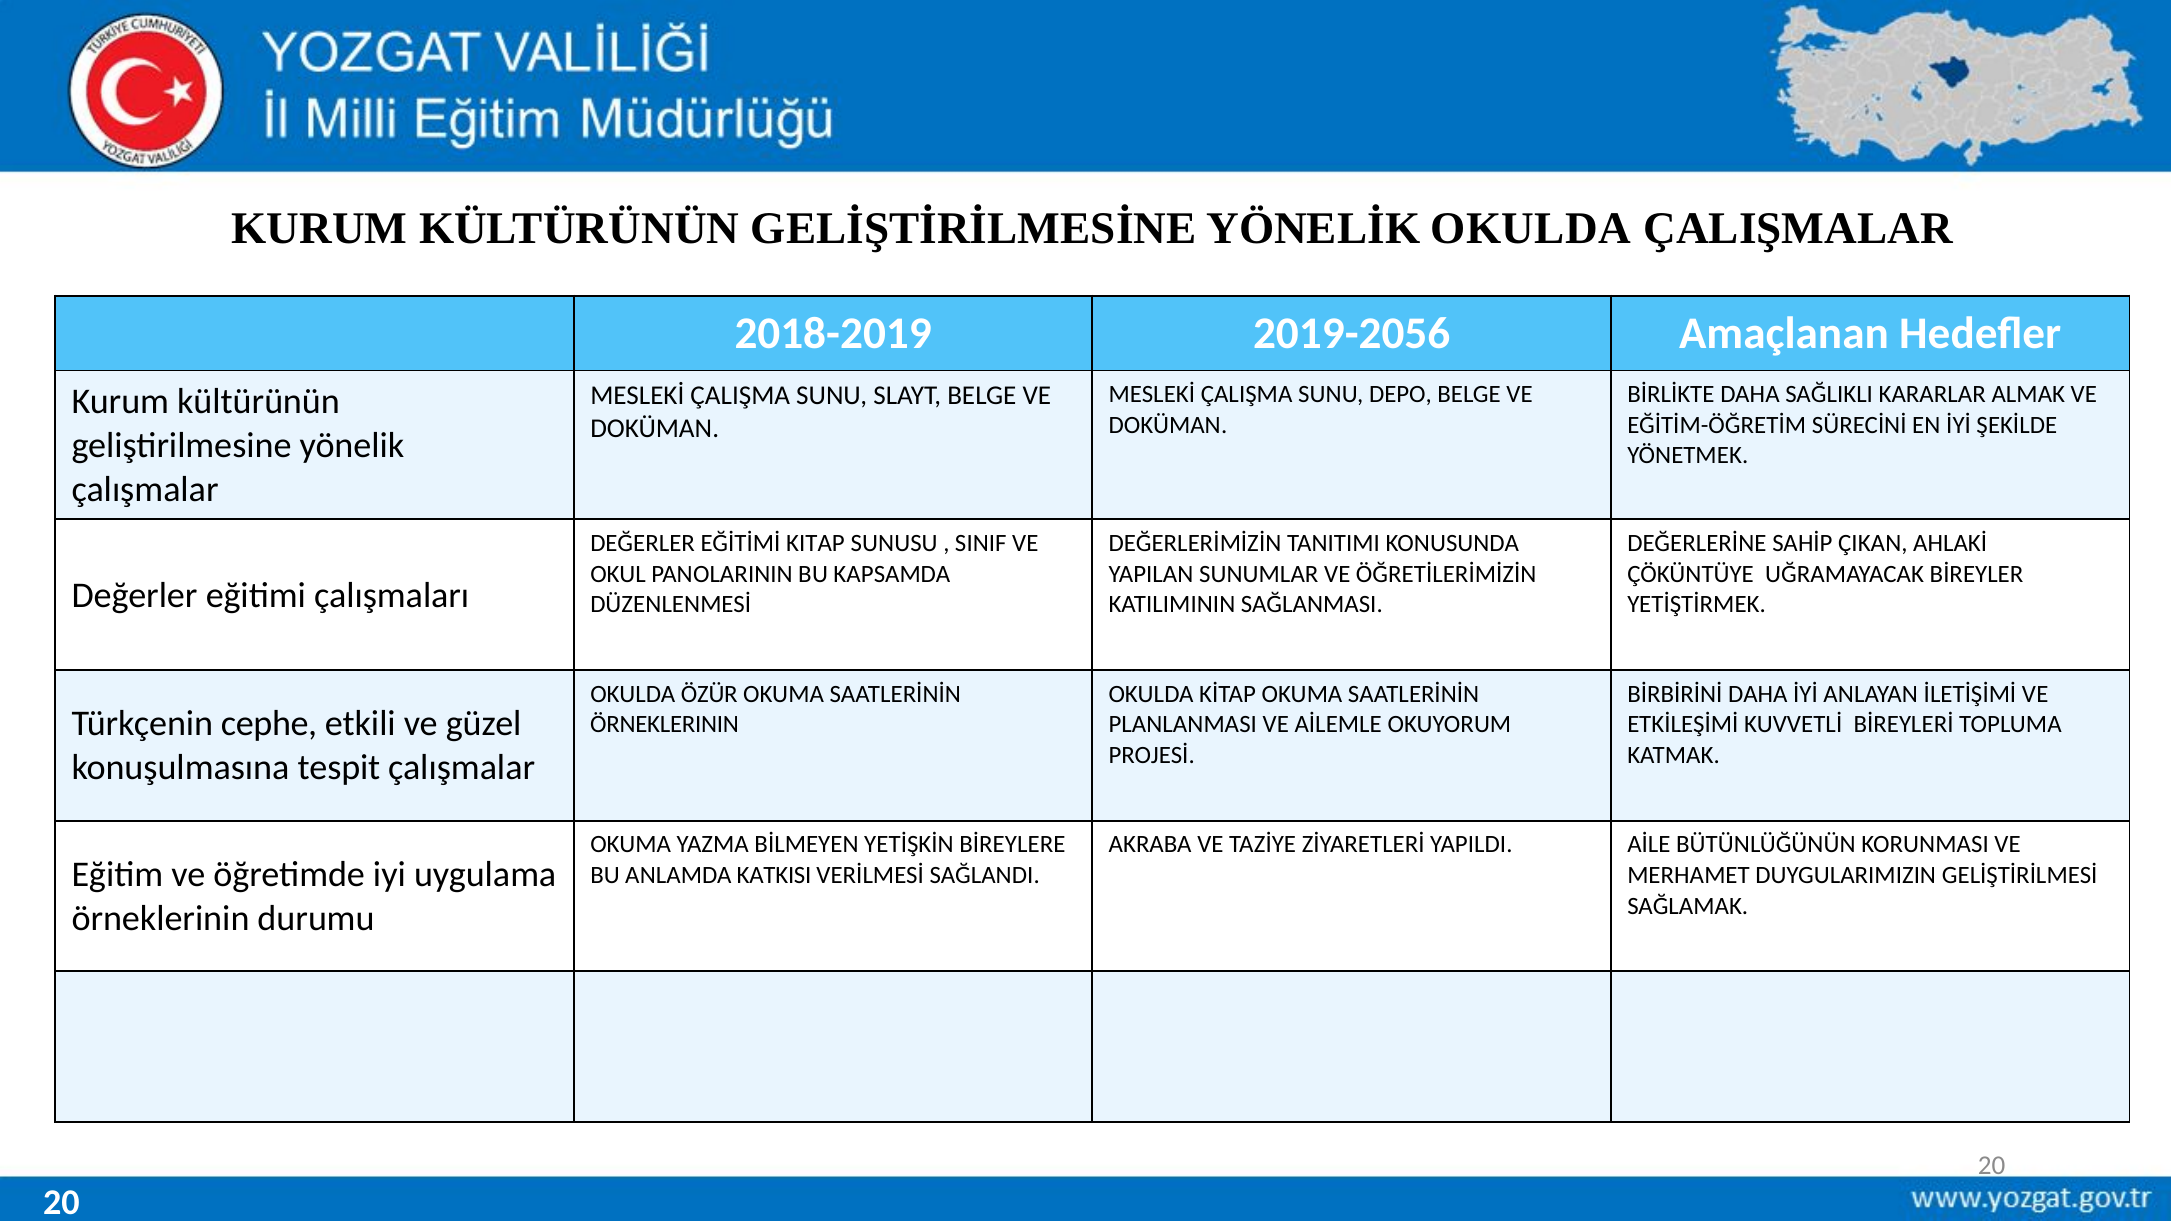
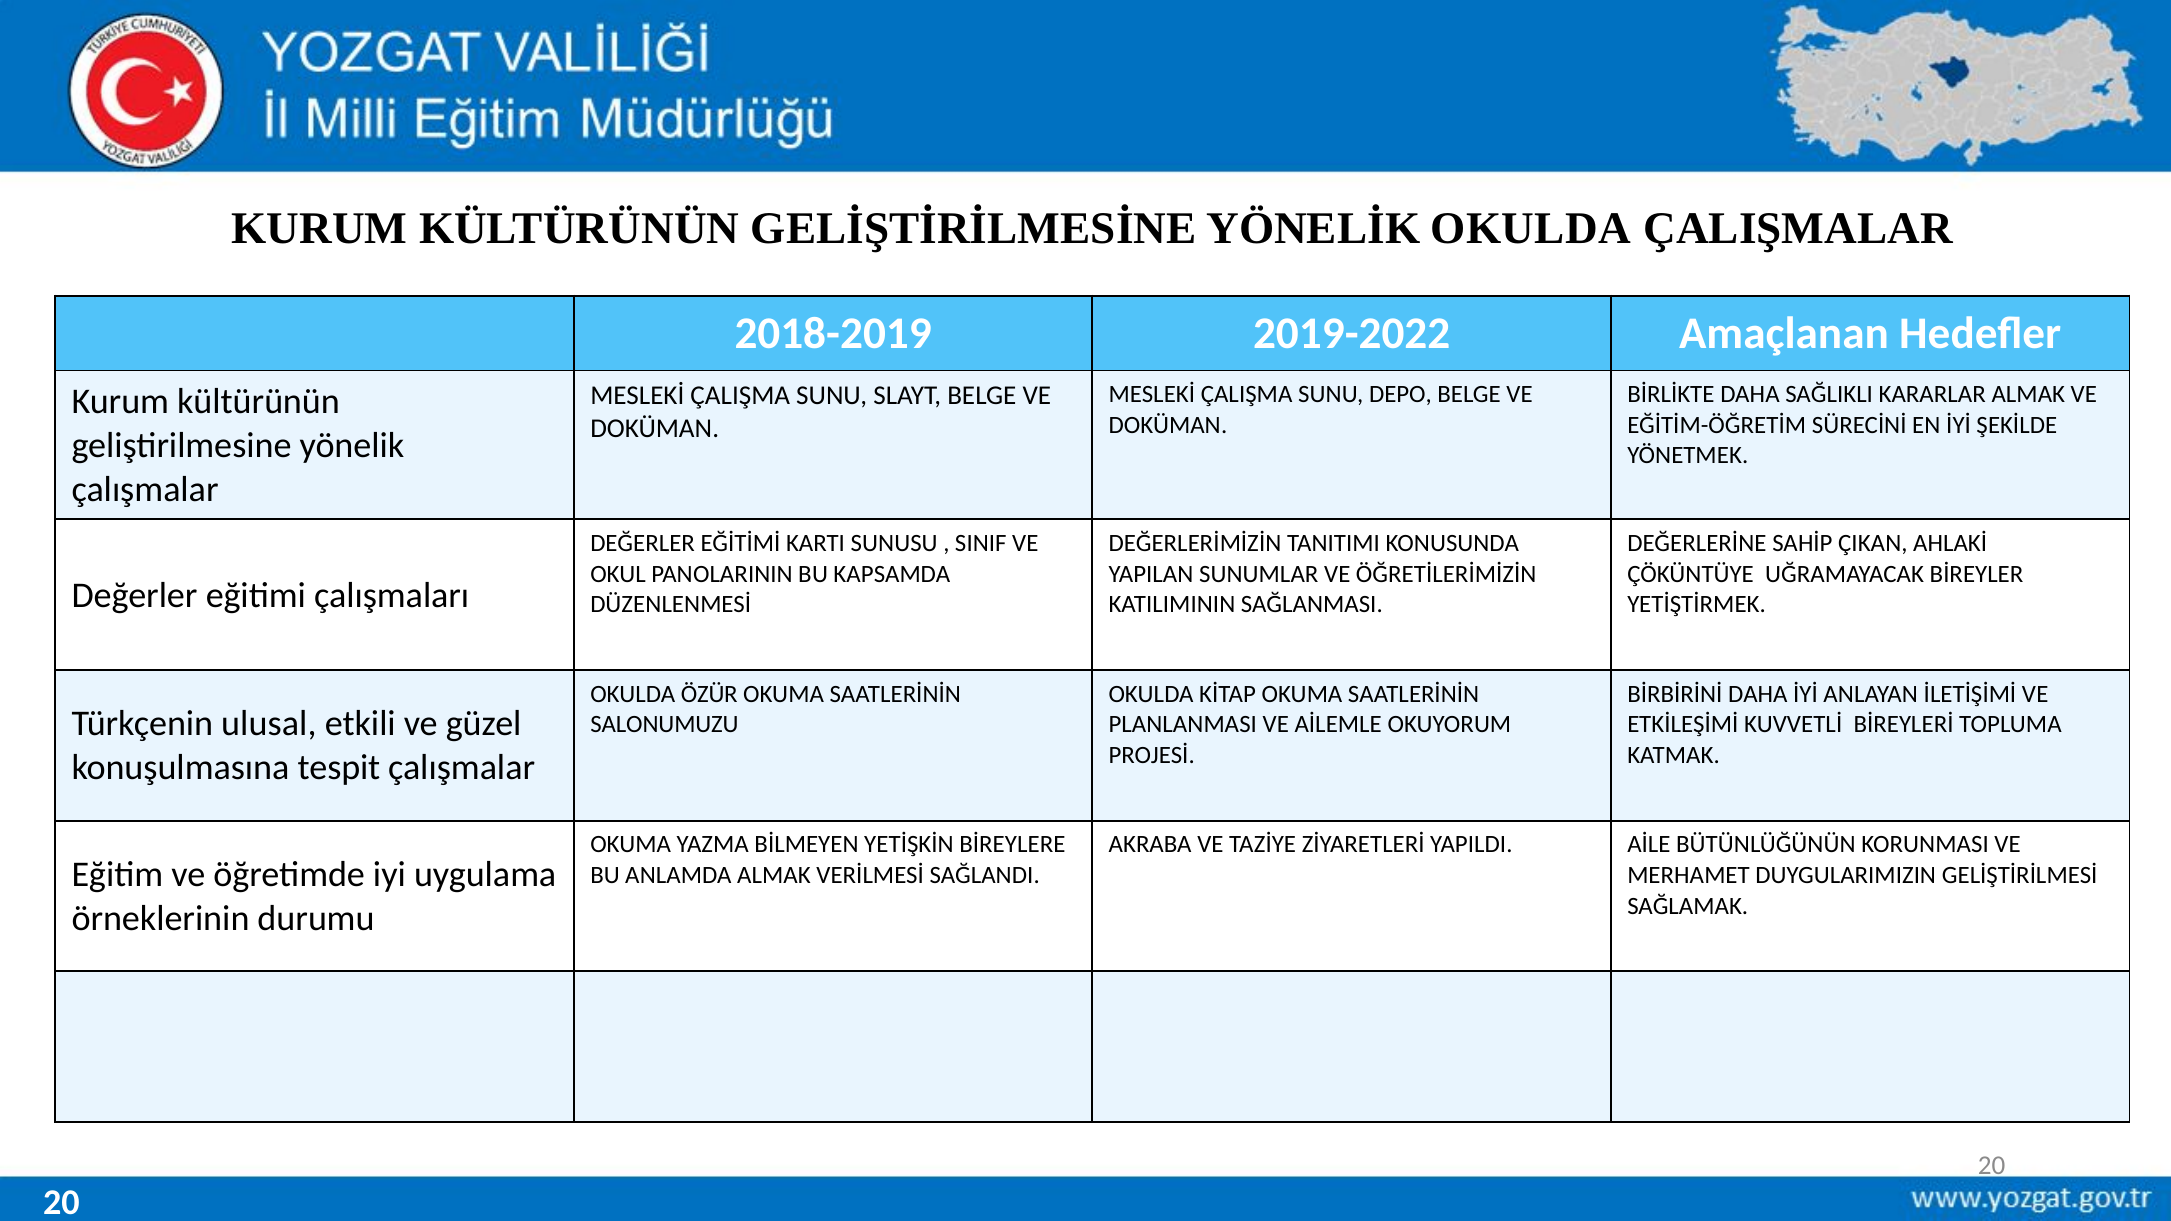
2019-2056: 2019-2056 -> 2019-2022
KITAP: KITAP -> KARTI
cephe: cephe -> ulusal
ÖRNEKLERININ at (665, 725): ÖRNEKLERININ -> SALONUMUZU
ANLAMDA KATKISI: KATKISI -> ALMAK
